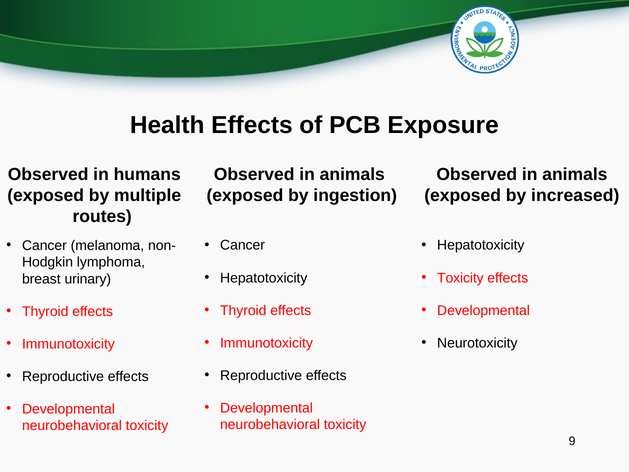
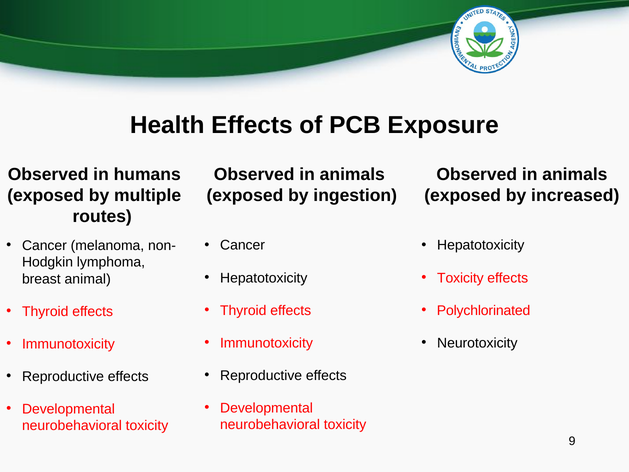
urinary: urinary -> animal
Developmental at (484, 310): Developmental -> Polychlorinated
